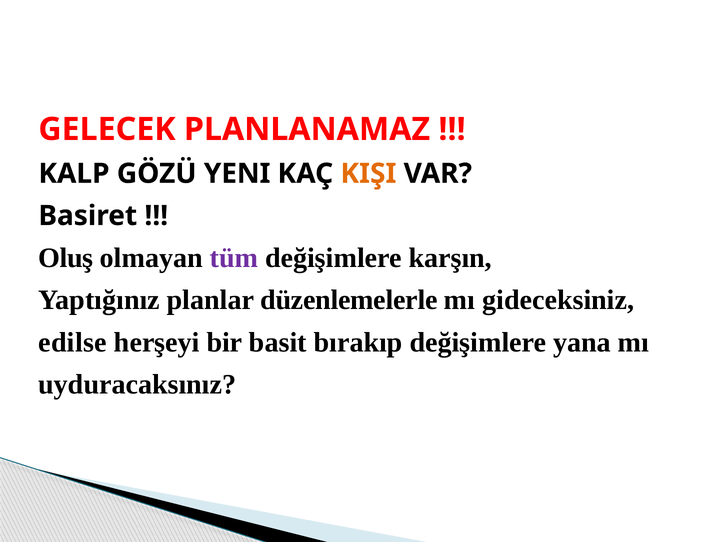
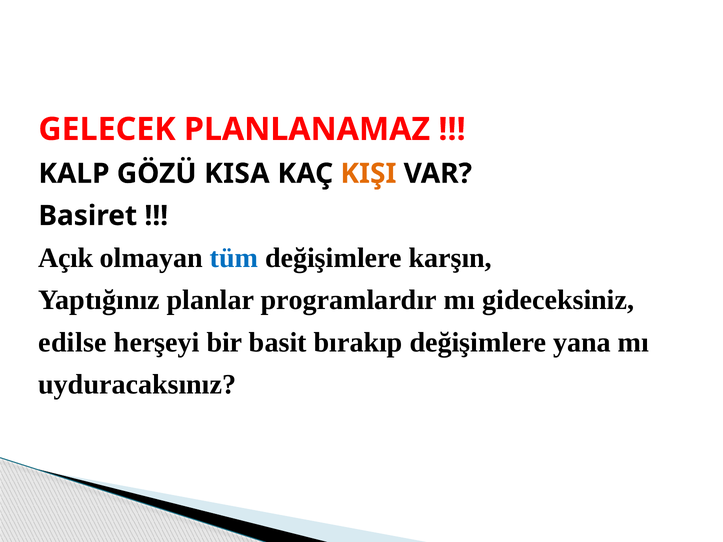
YENI: YENI -> KISA
Oluş: Oluş -> Açık
tüm colour: purple -> blue
düzenlemelerle: düzenlemelerle -> programlardır
